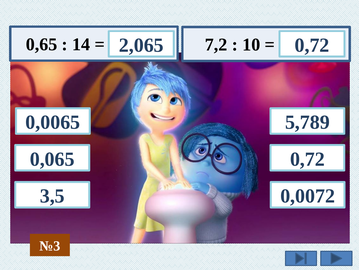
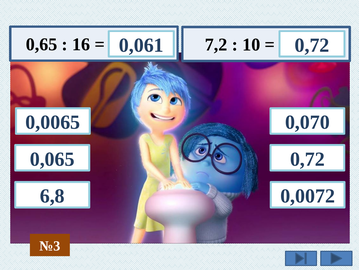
2,065: 2,065 -> 0,061
14: 14 -> 16
5,789: 5,789 -> 0,070
3,5: 3,5 -> 6,8
